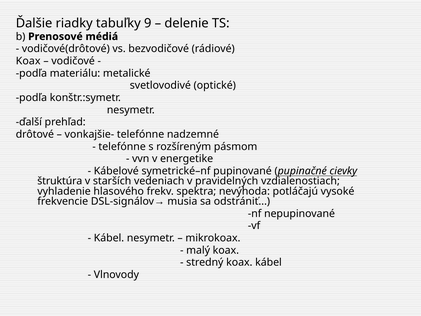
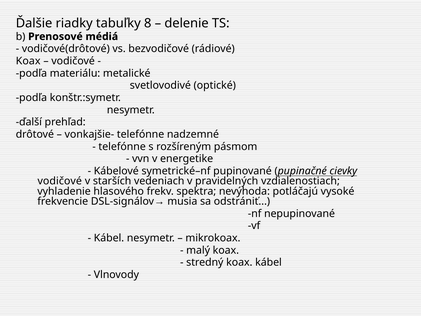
9: 9 -> 8
štruktúra at (60, 181): štruktúra -> vodičové
